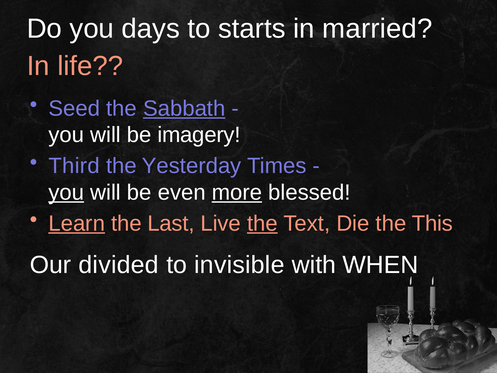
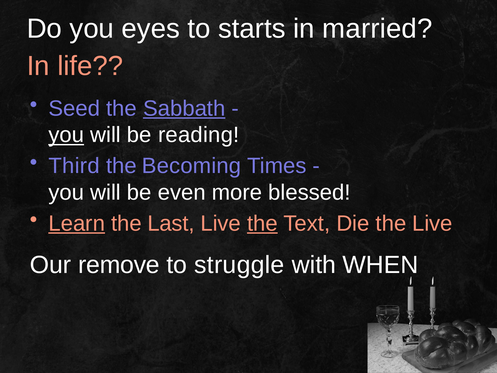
days: days -> eyes
you at (66, 135) underline: none -> present
imagery: imagery -> reading
Yesterday: Yesterday -> Becoming
you at (66, 192) underline: present -> none
more underline: present -> none
the This: This -> Live
divided: divided -> remove
invisible: invisible -> struggle
